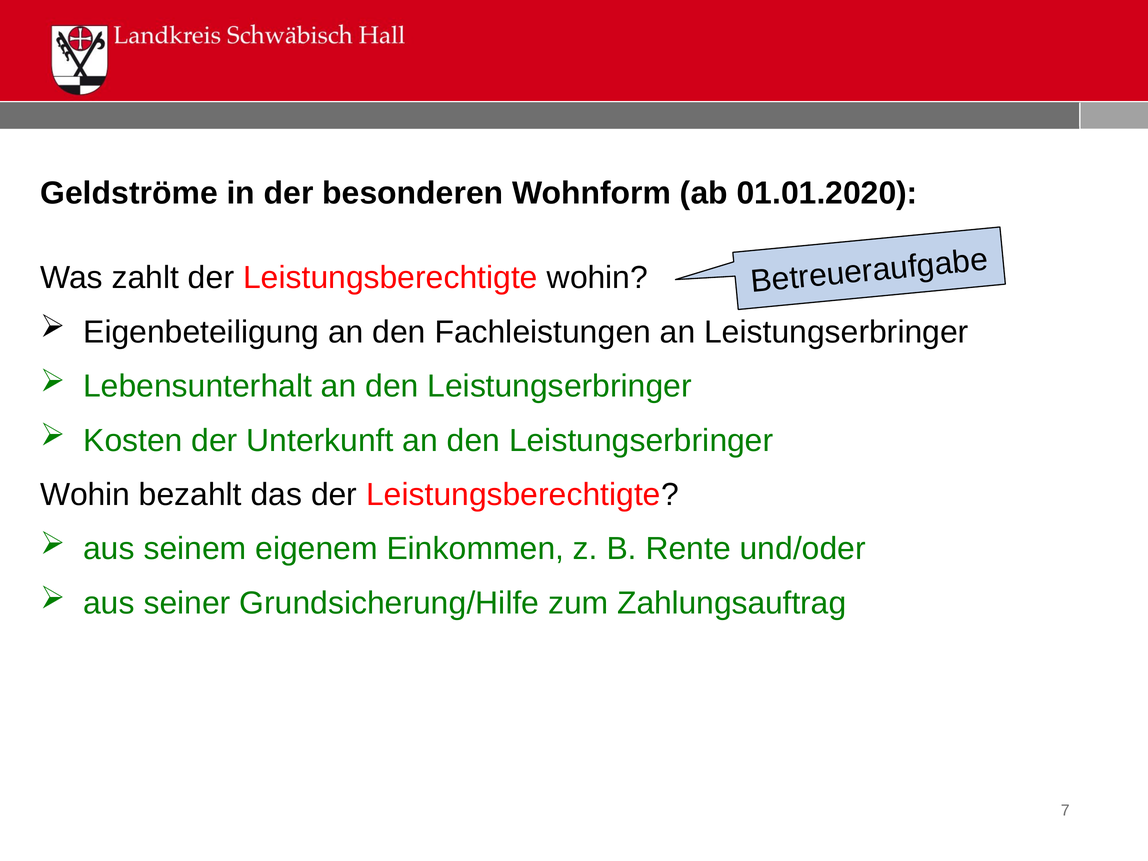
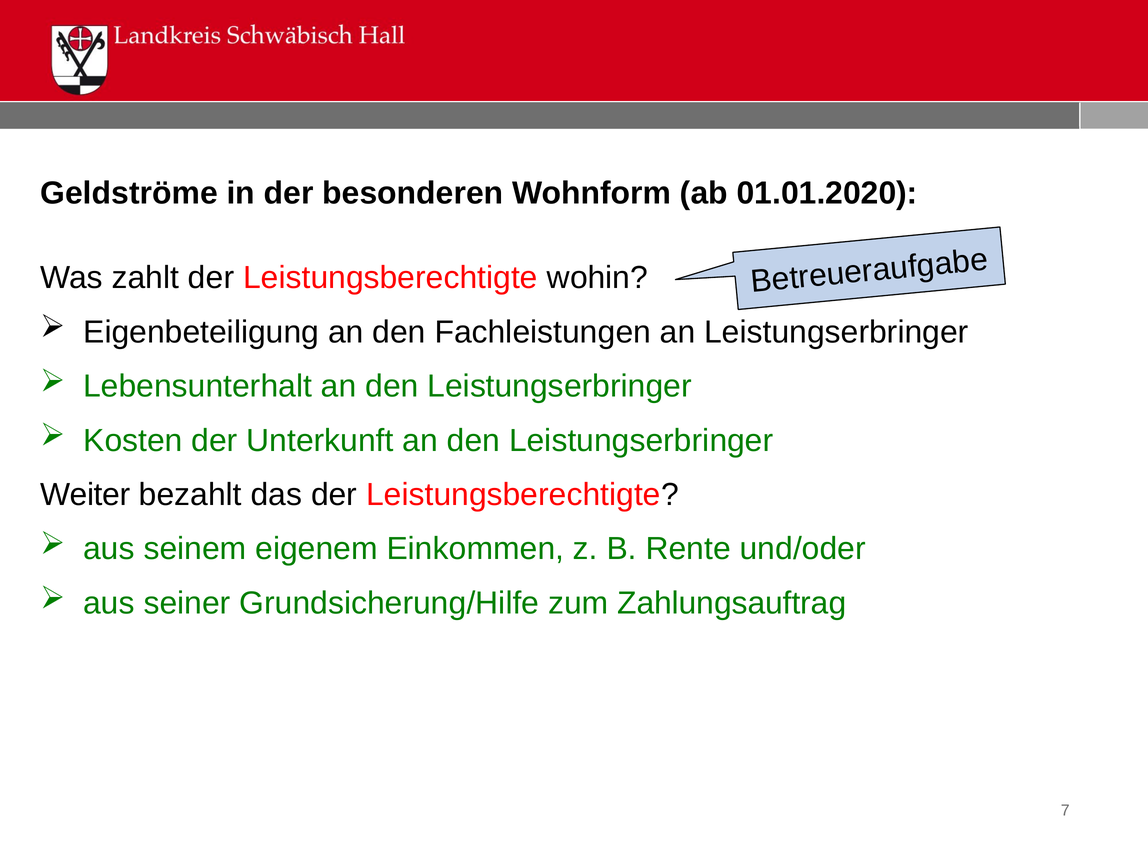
Wohin at (85, 495): Wohin -> Weiter
